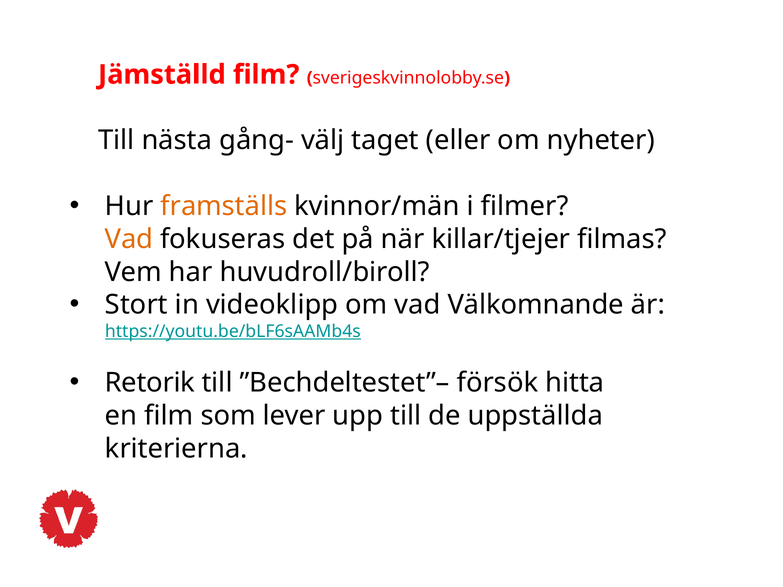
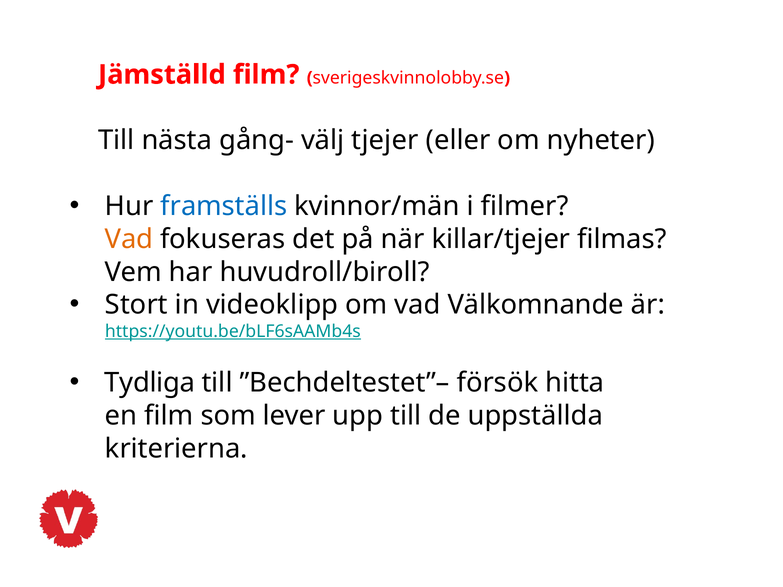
taget: taget -> tjejer
framställs colour: orange -> blue
Retorik: Retorik -> Tydliga
